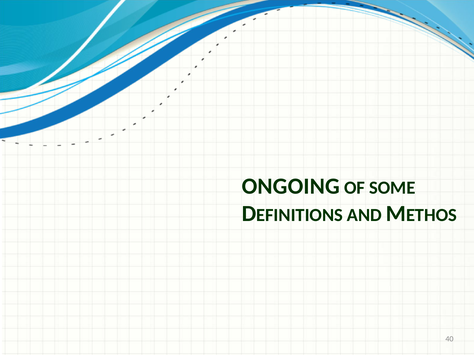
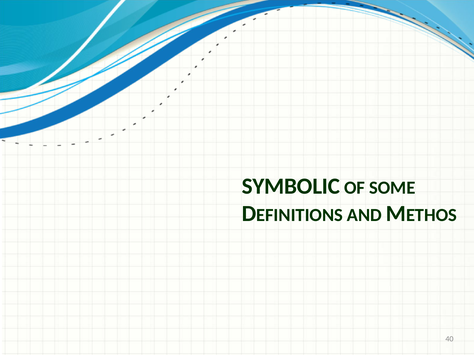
ONGOING: ONGOING -> SYMBOLIC
